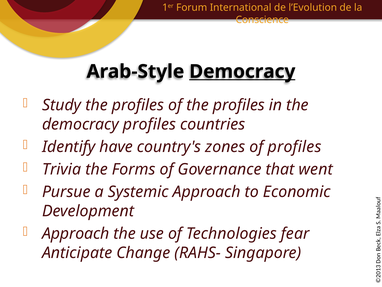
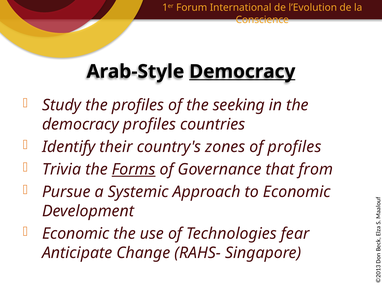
of the profiles: profiles -> seeking
have: have -> their
Forms underline: none -> present
went: went -> from
Approach at (76, 233): Approach -> Economic
